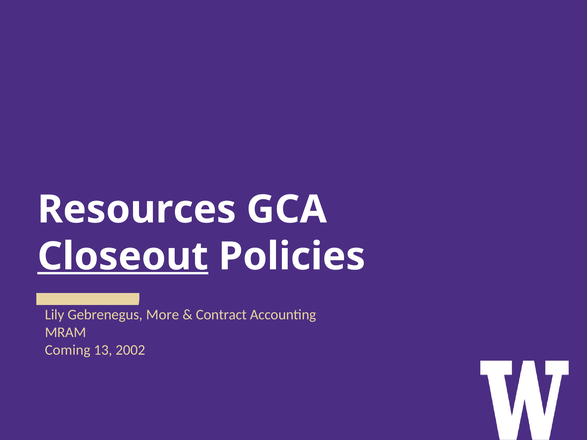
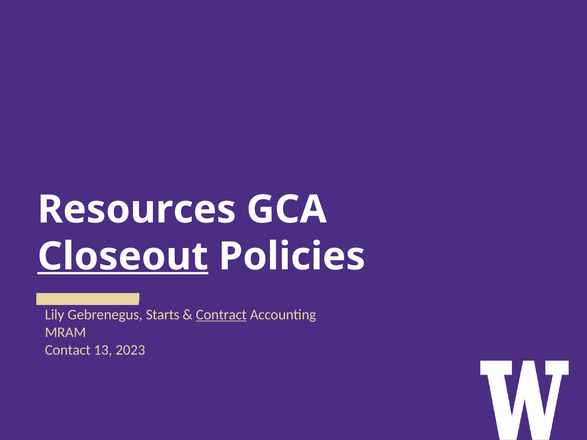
More: More -> Starts
Contract underline: none -> present
Coming: Coming -> Contact
2002: 2002 -> 2023
